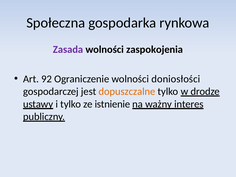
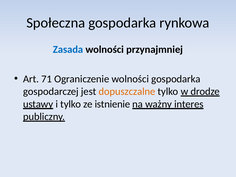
Zasada colour: purple -> blue
zaspokojenia: zaspokojenia -> przynajmniej
92: 92 -> 71
wolności doniosłości: doniosłości -> gospodarka
